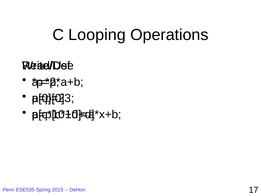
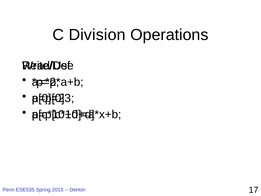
Looping: Looping -> Division
